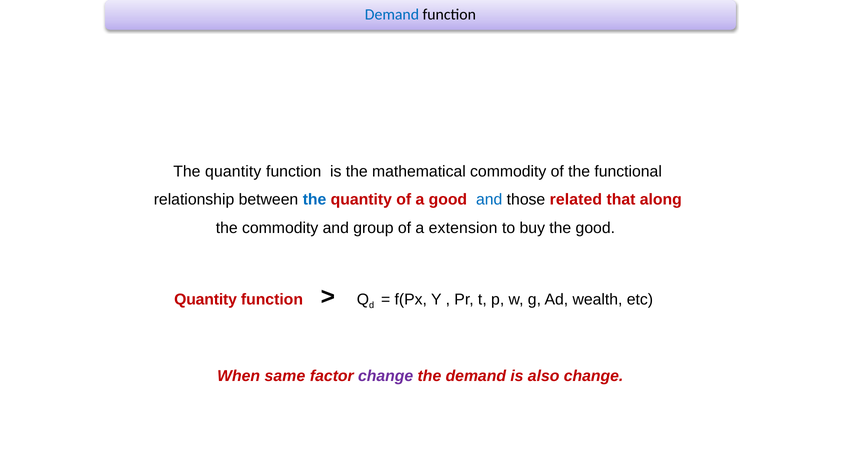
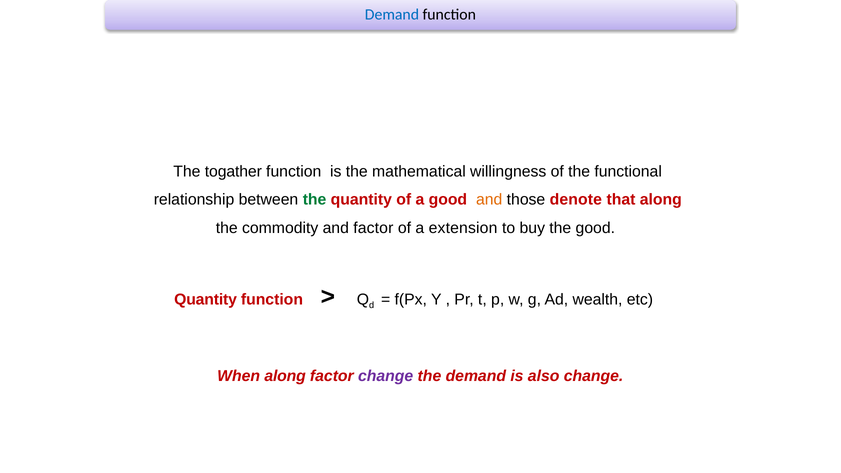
quantity at (233, 171): quantity -> togather
mathematical commodity: commodity -> willingness
the at (315, 200) colour: blue -> green
and at (489, 200) colour: blue -> orange
related: related -> denote
and group: group -> factor
When same: same -> along
